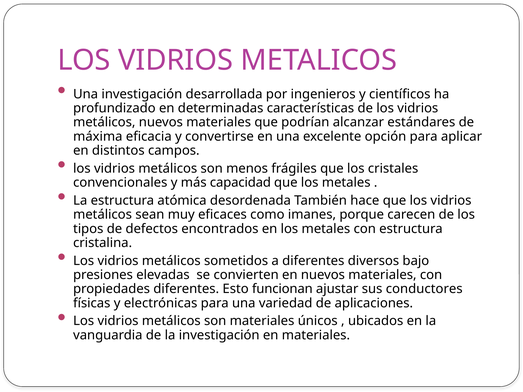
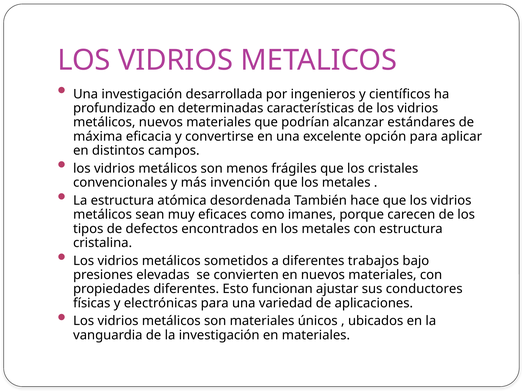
capacidad: capacidad -> invención
diversos: diversos -> trabajos
